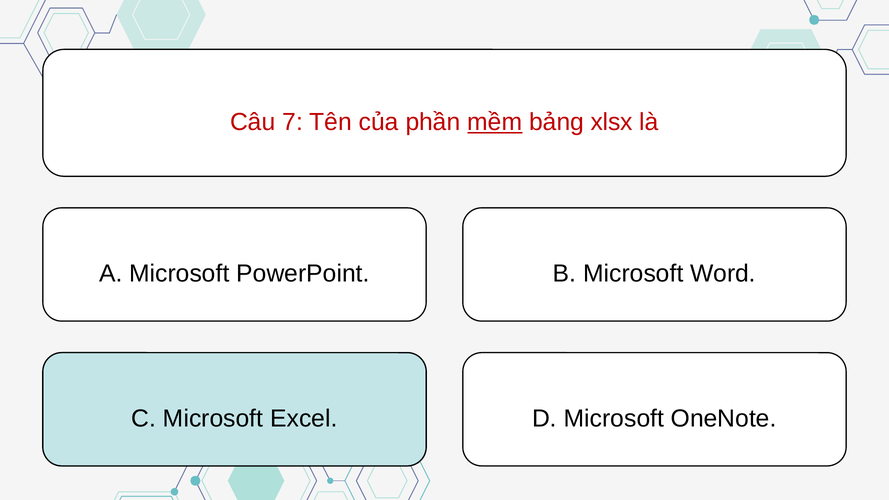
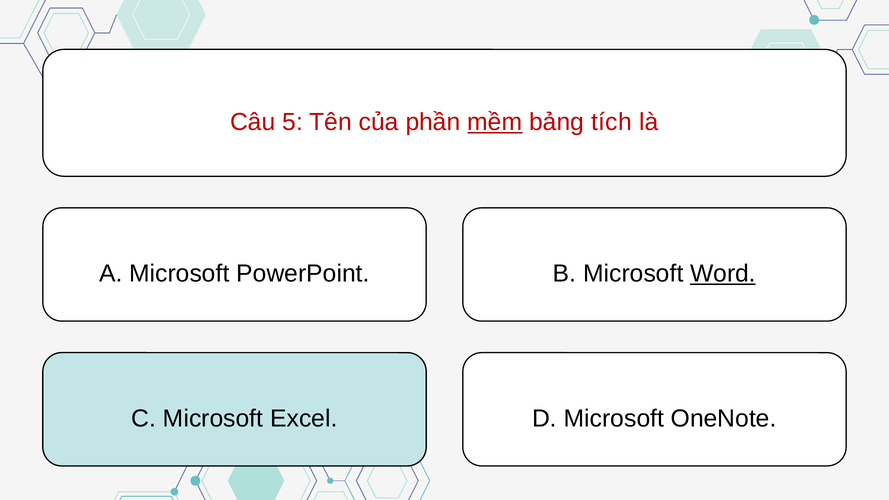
7: 7 -> 5
xlsx: xlsx -> tích
Word underline: none -> present
